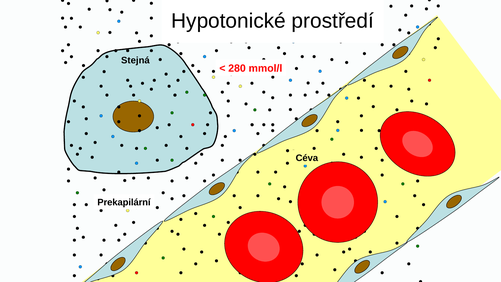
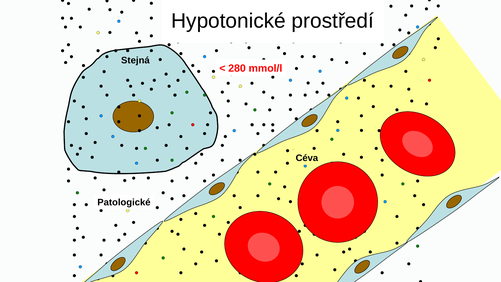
Prekapilární: Prekapilární -> Patologické
